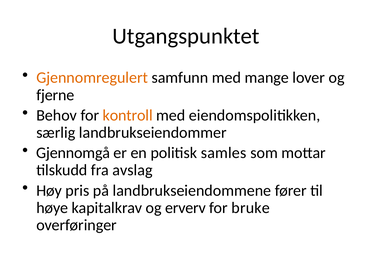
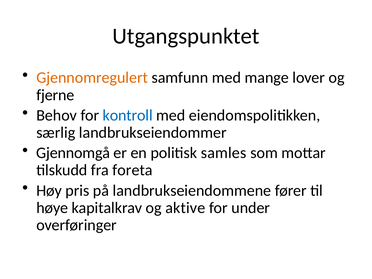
kontroll colour: orange -> blue
avslag: avslag -> foreta
erverv: erverv -> aktive
bruke: bruke -> under
